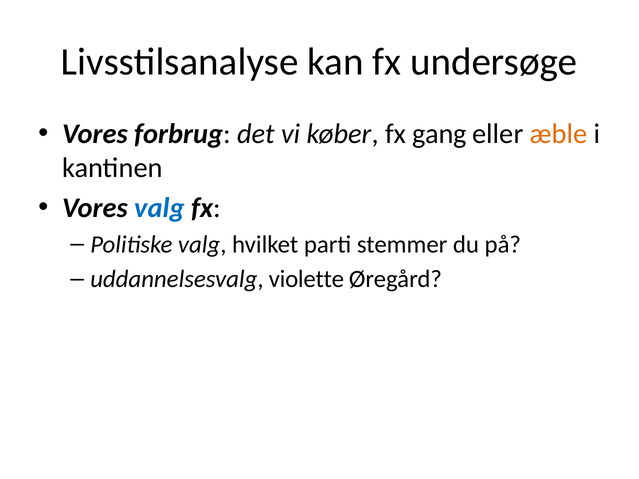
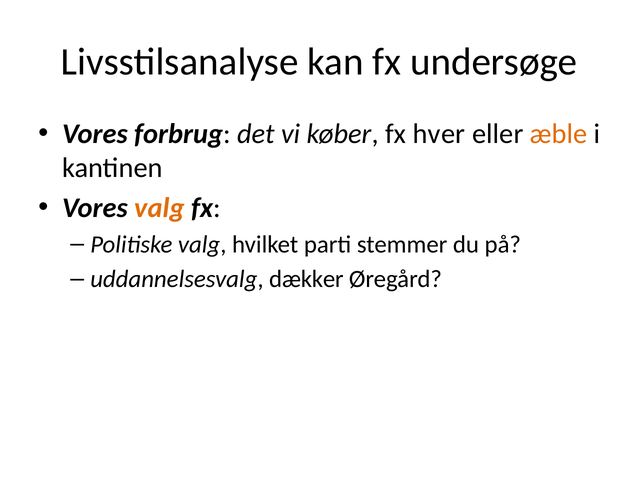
gang: gang -> hver
valg at (160, 208) colour: blue -> orange
violette: violette -> dækker
